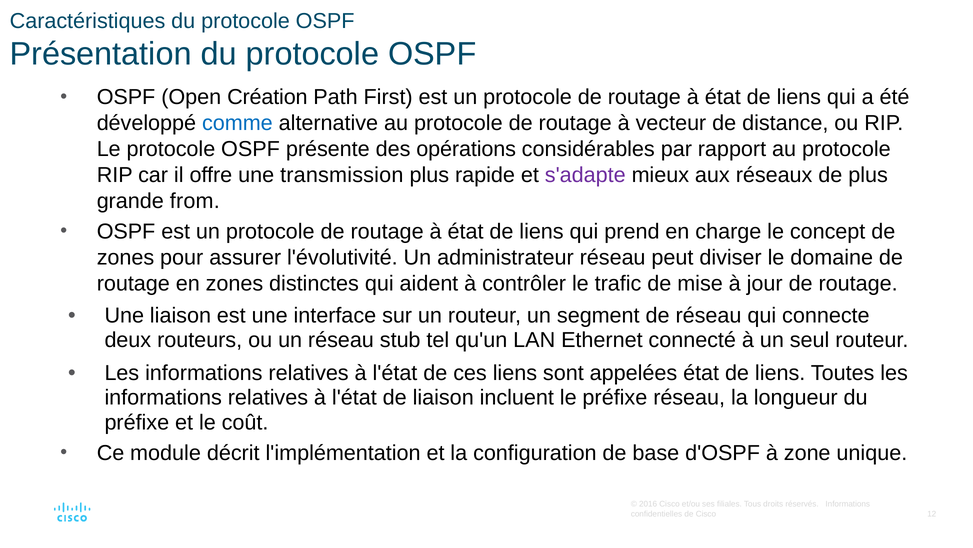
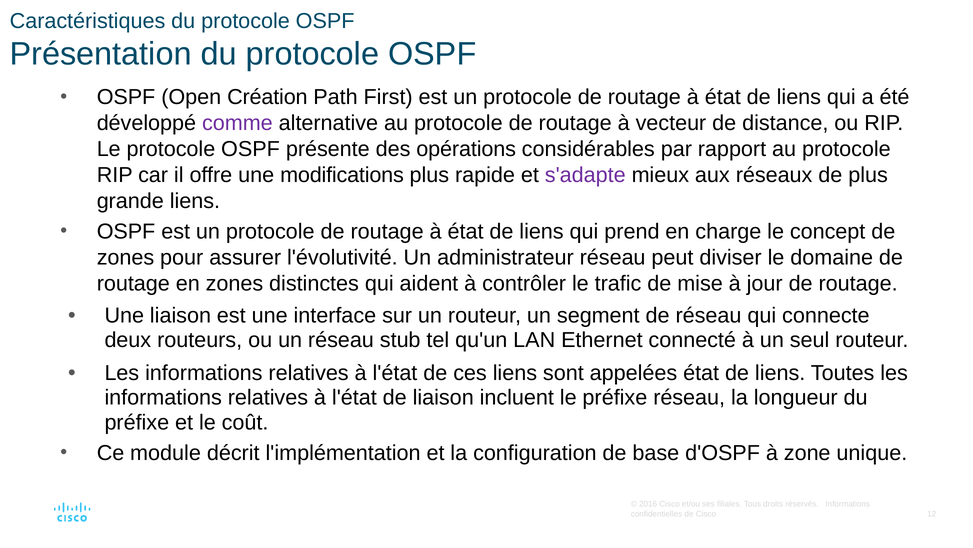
comme colour: blue -> purple
transmission: transmission -> modifications
grande from: from -> liens
